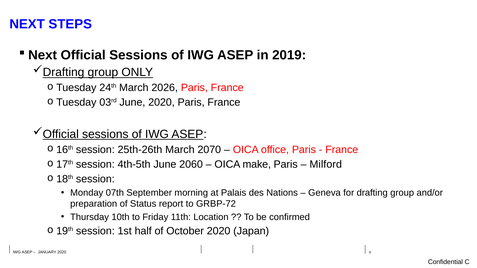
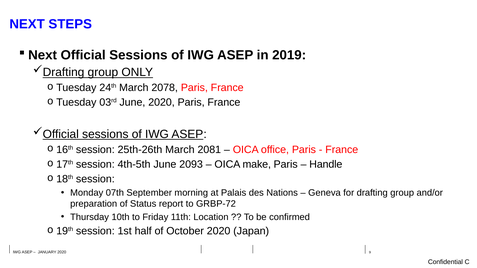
2026: 2026 -> 2078
2070: 2070 -> 2081
2060: 2060 -> 2093
Milford: Milford -> Handle
